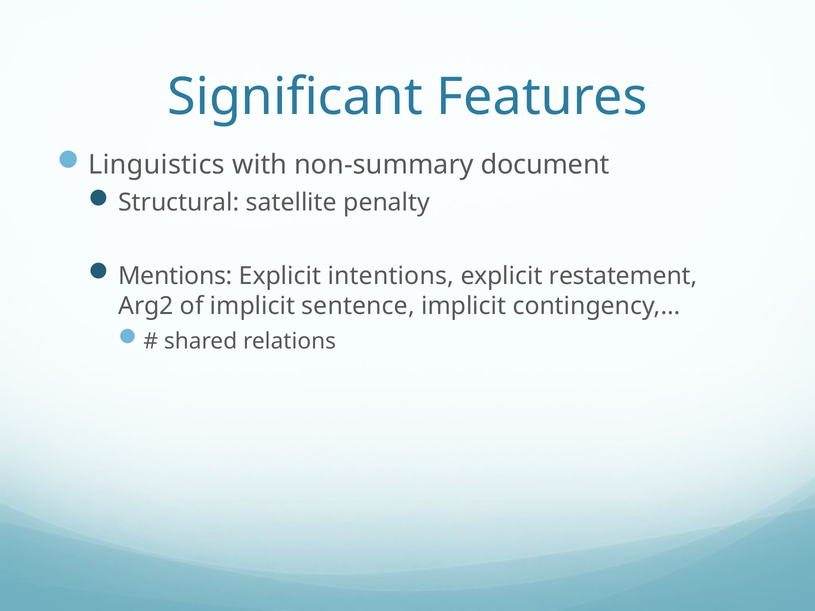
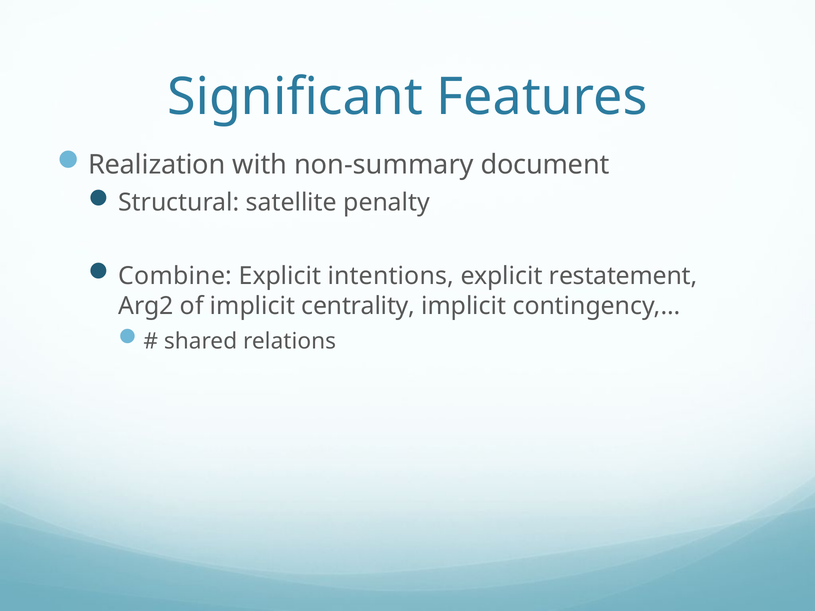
Linguistics: Linguistics -> Realization
Mentions: Mentions -> Combine
sentence: sentence -> centrality
